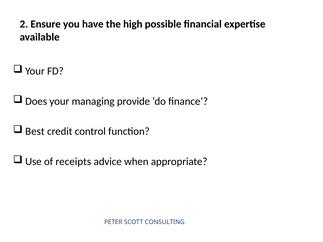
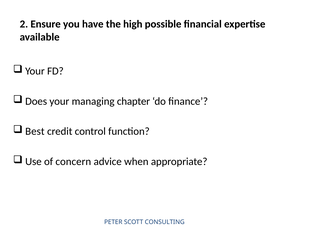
provide: provide -> chapter
receipts: receipts -> concern
